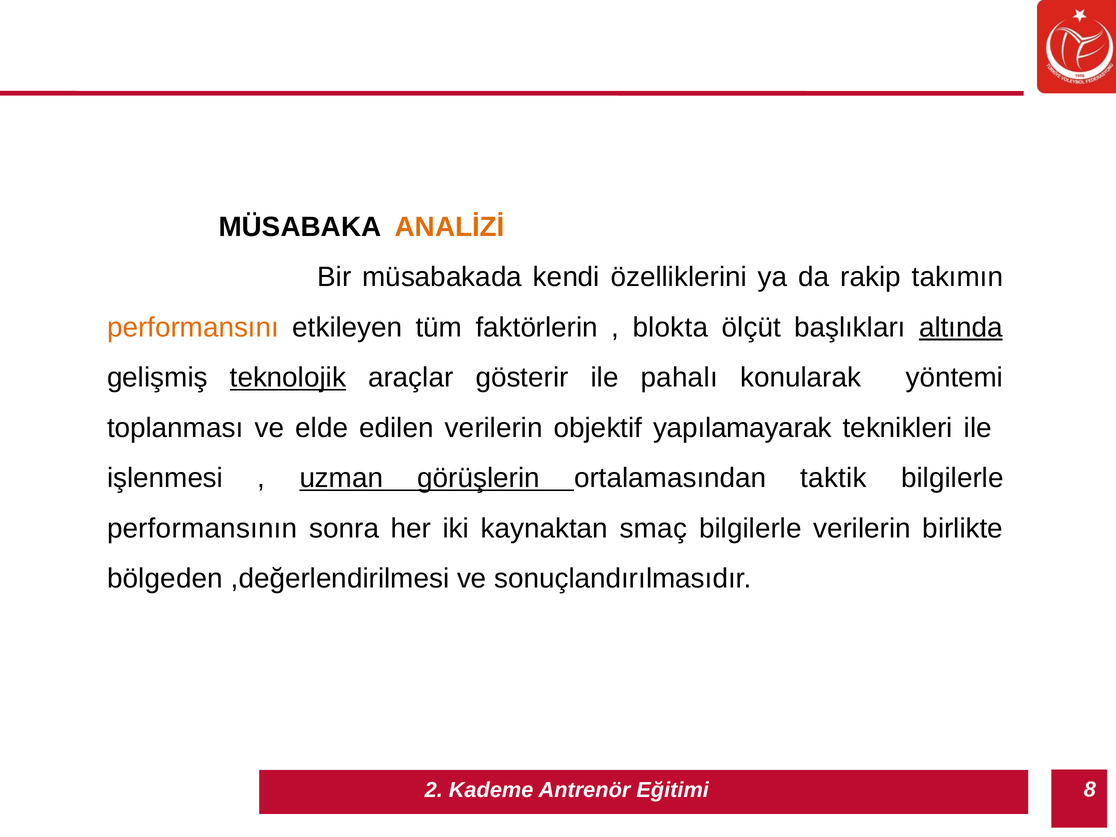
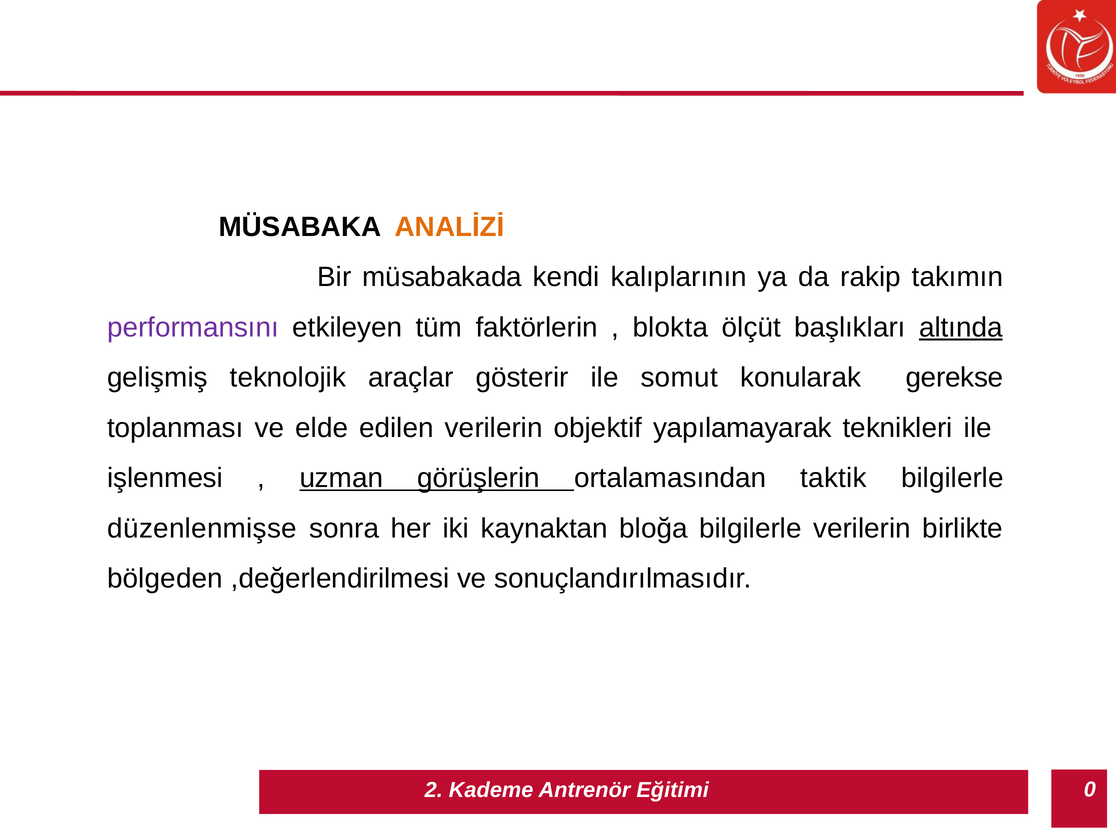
özelliklerini: özelliklerini -> kalıplarının
performansını colour: orange -> purple
teknolojik underline: present -> none
pahalı: pahalı -> somut
yöntemi: yöntemi -> gerekse
performansının: performansının -> düzenlenmişse
smaç: smaç -> bloğa
8: 8 -> 0
